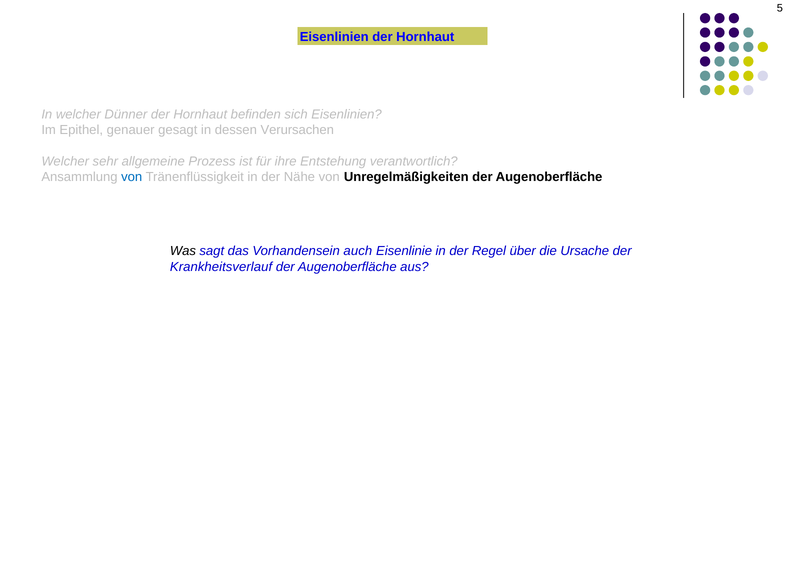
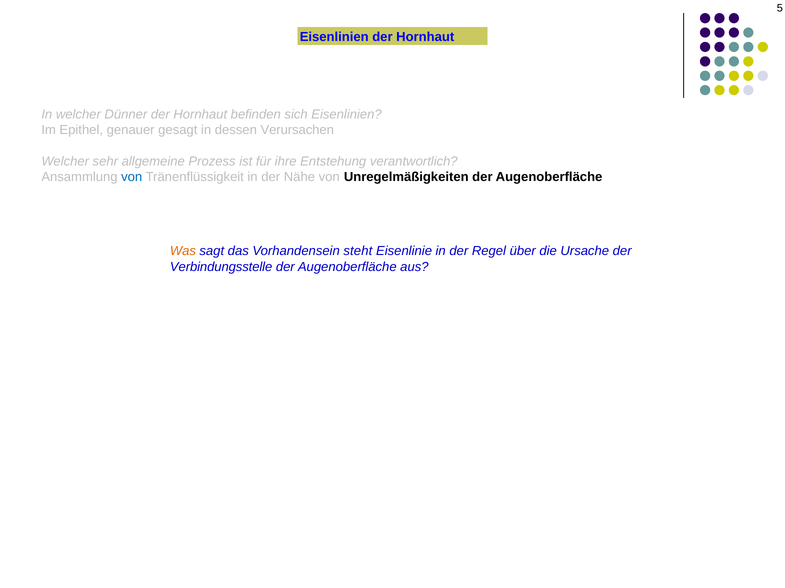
Was colour: black -> orange
auch: auch -> steht
Krankheitsverlauf: Krankheitsverlauf -> Verbindungsstelle
